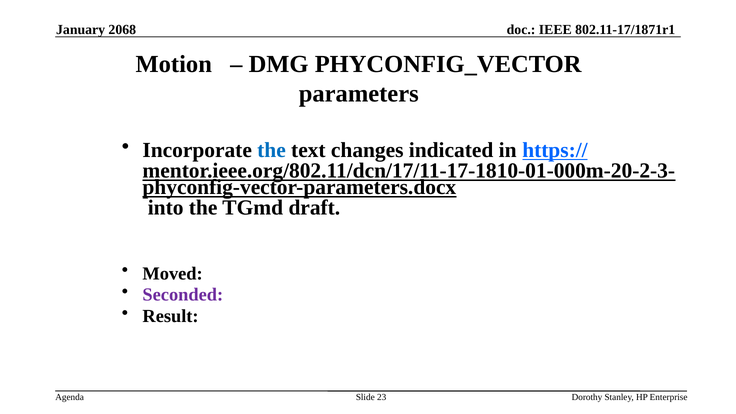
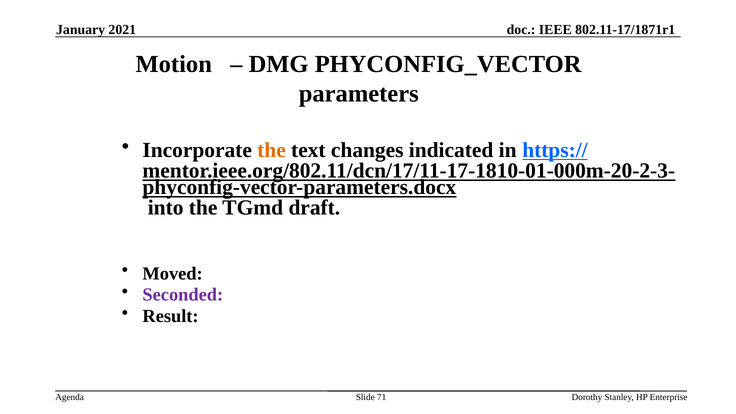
2068: 2068 -> 2021
the at (272, 150) colour: blue -> orange
23: 23 -> 71
